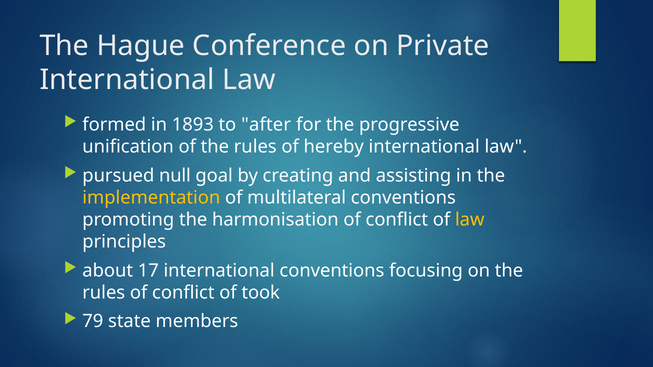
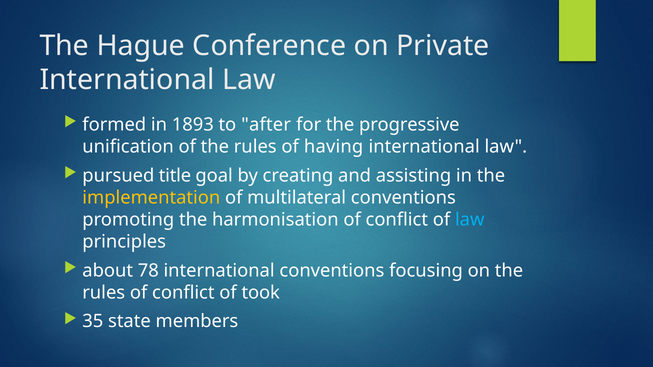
hereby: hereby -> having
null: null -> title
law at (470, 220) colour: yellow -> light blue
17: 17 -> 78
79: 79 -> 35
